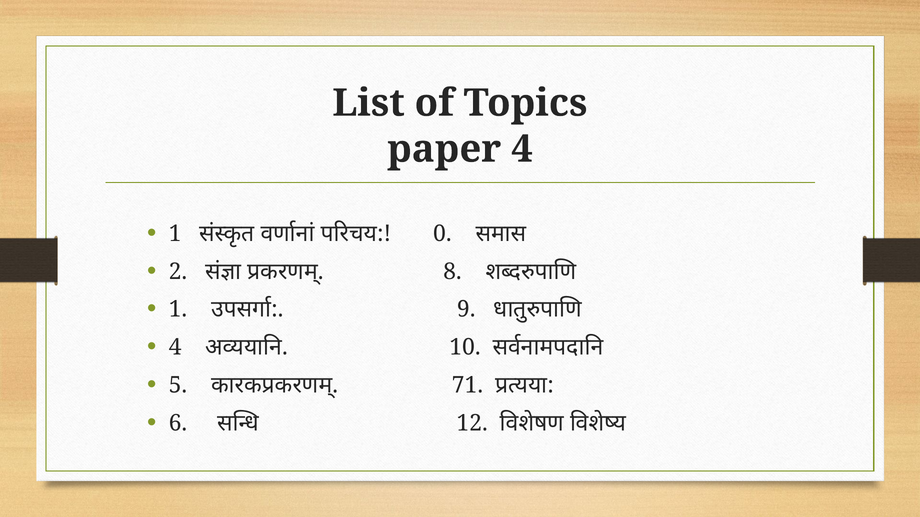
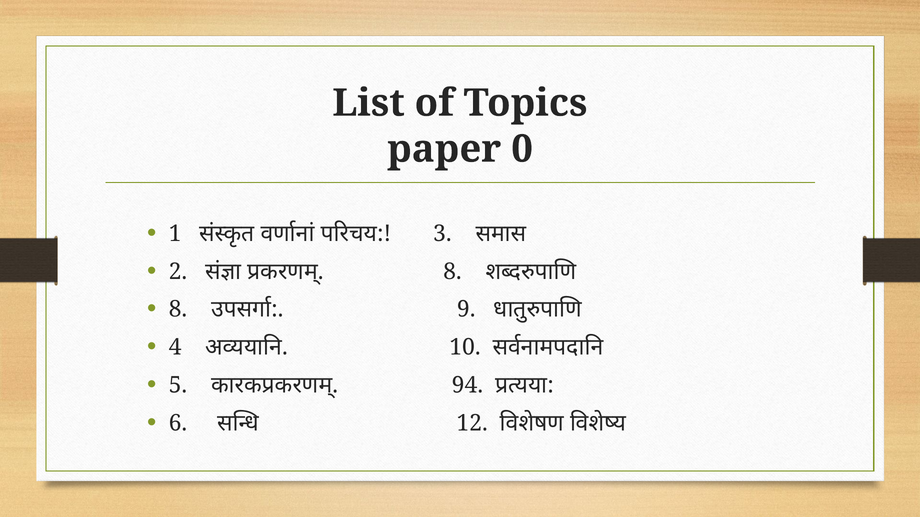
paper 4: 4 -> 0
0: 0 -> 3
1 at (178, 310): 1 -> 8
71: 71 -> 94
